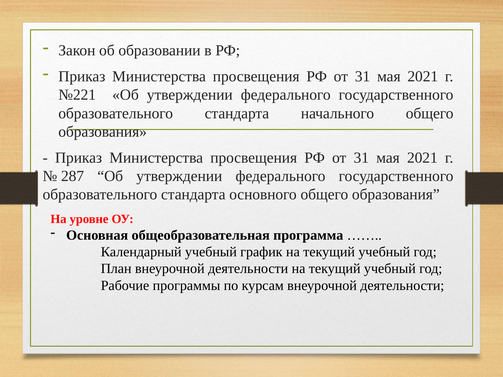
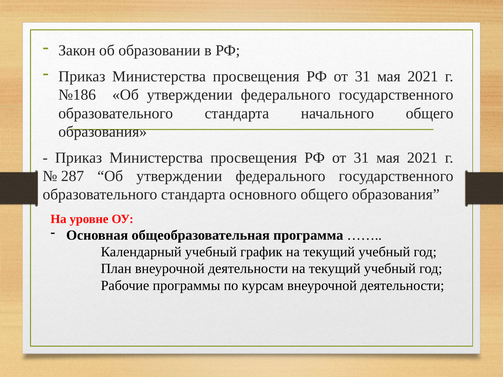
№221: №221 -> №186
